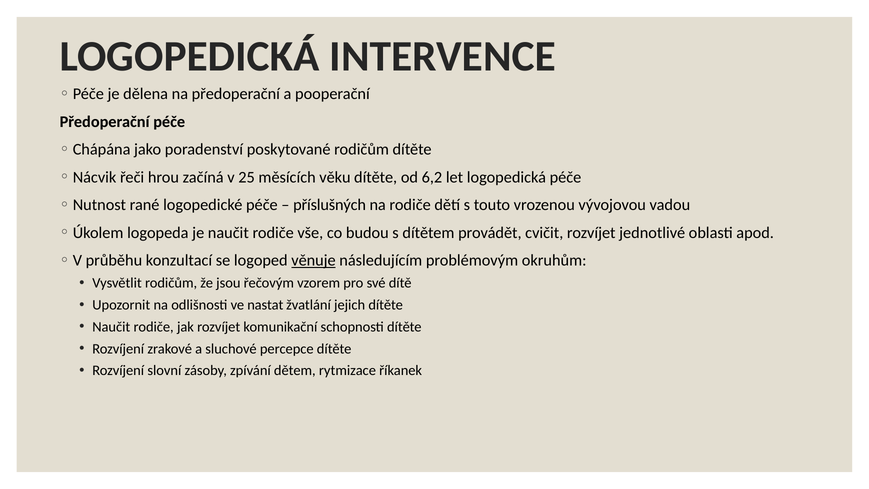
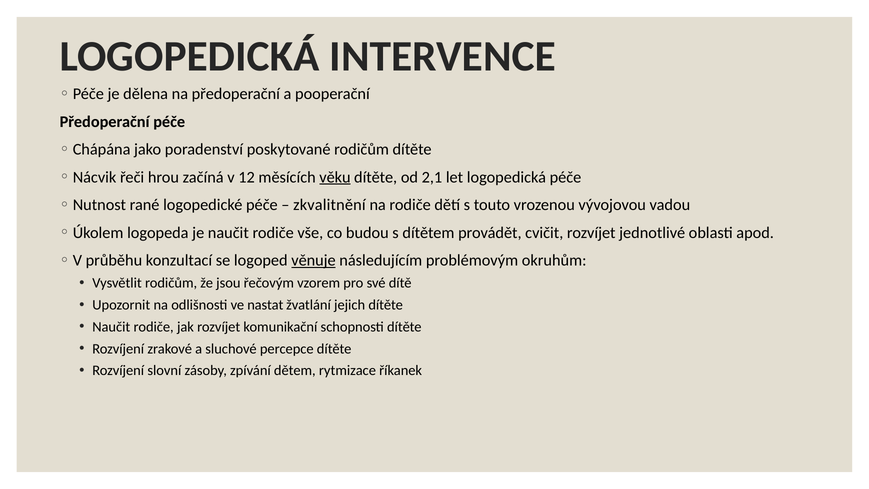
25: 25 -> 12
věku underline: none -> present
6,2: 6,2 -> 2,1
příslušných: příslušných -> zkvalitnění
